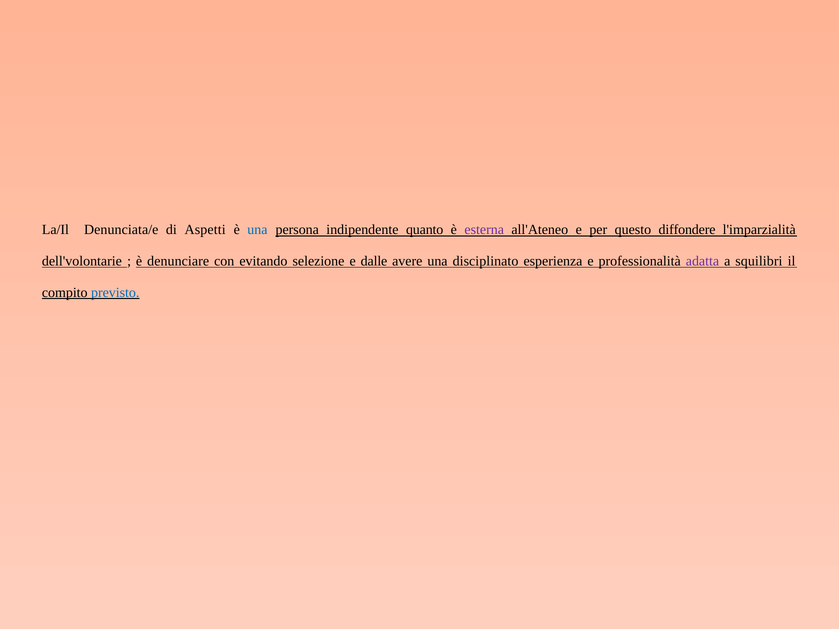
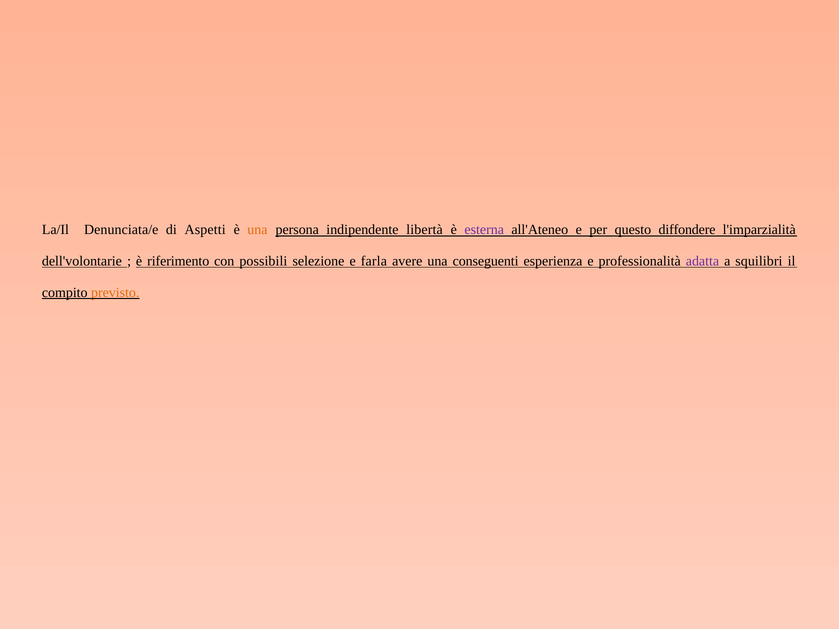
una at (257, 230) colour: blue -> orange
quanto: quanto -> libertà
denunciare: denunciare -> riferimento
evitando: evitando -> possibili
dalle: dalle -> farla
disciplinato: disciplinato -> conseguenti
previsto colour: blue -> orange
